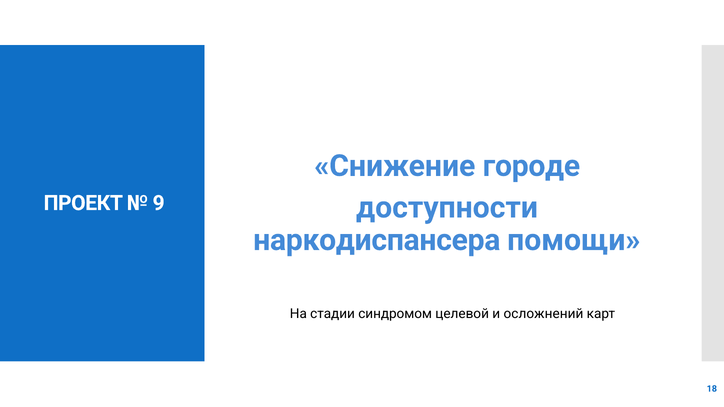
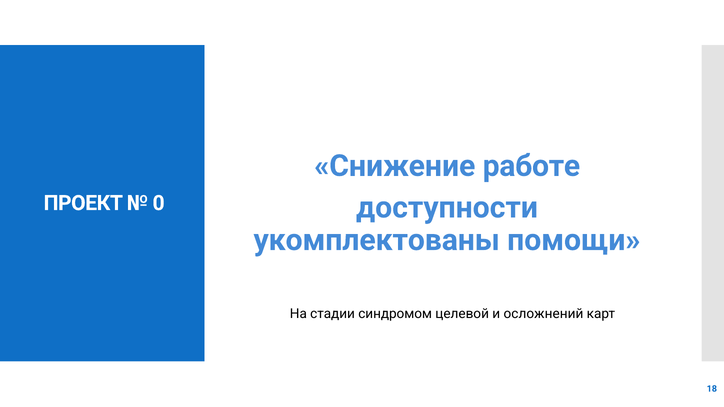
городе: городе -> работе
9: 9 -> 0
наркодиспансера: наркодиспансера -> укомплектованы
